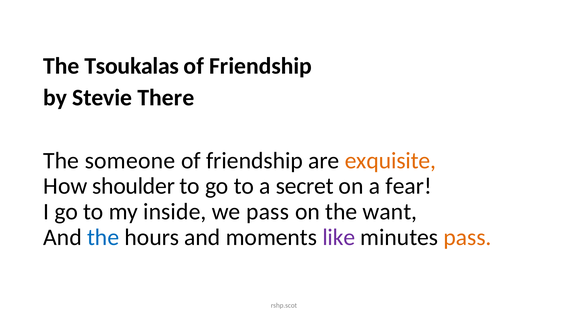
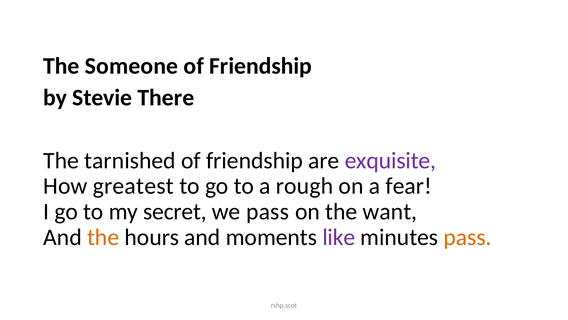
Tsoukalas: Tsoukalas -> Someone
someone: someone -> tarnished
exquisite colour: orange -> purple
shoulder: shoulder -> greatest
secret: secret -> rough
inside: inside -> secret
the at (103, 237) colour: blue -> orange
